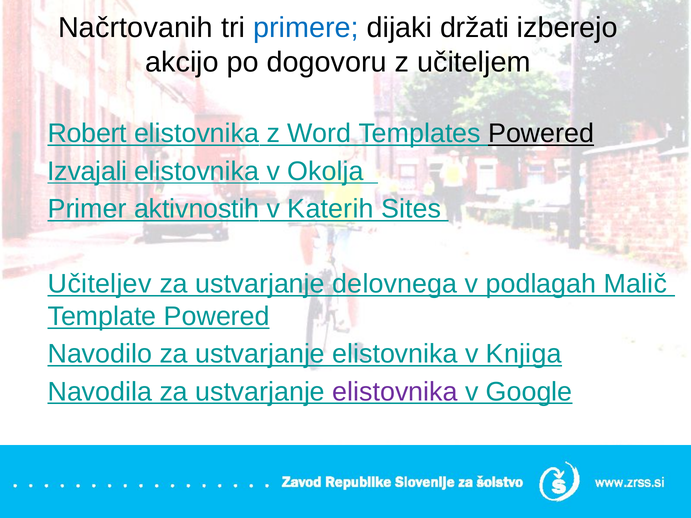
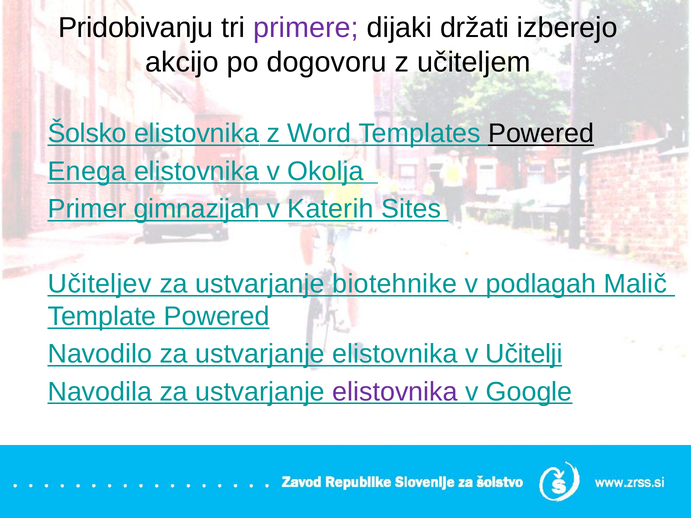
Načrtovanih: Načrtovanih -> Pridobivanju
primere colour: blue -> purple
Robert: Robert -> Šolsko
Izvajali: Izvajali -> Enega
aktivnostih: aktivnostih -> gimnazijah
delovnega: delovnega -> biotehnike
Knjiga: Knjiga -> Učitelji
